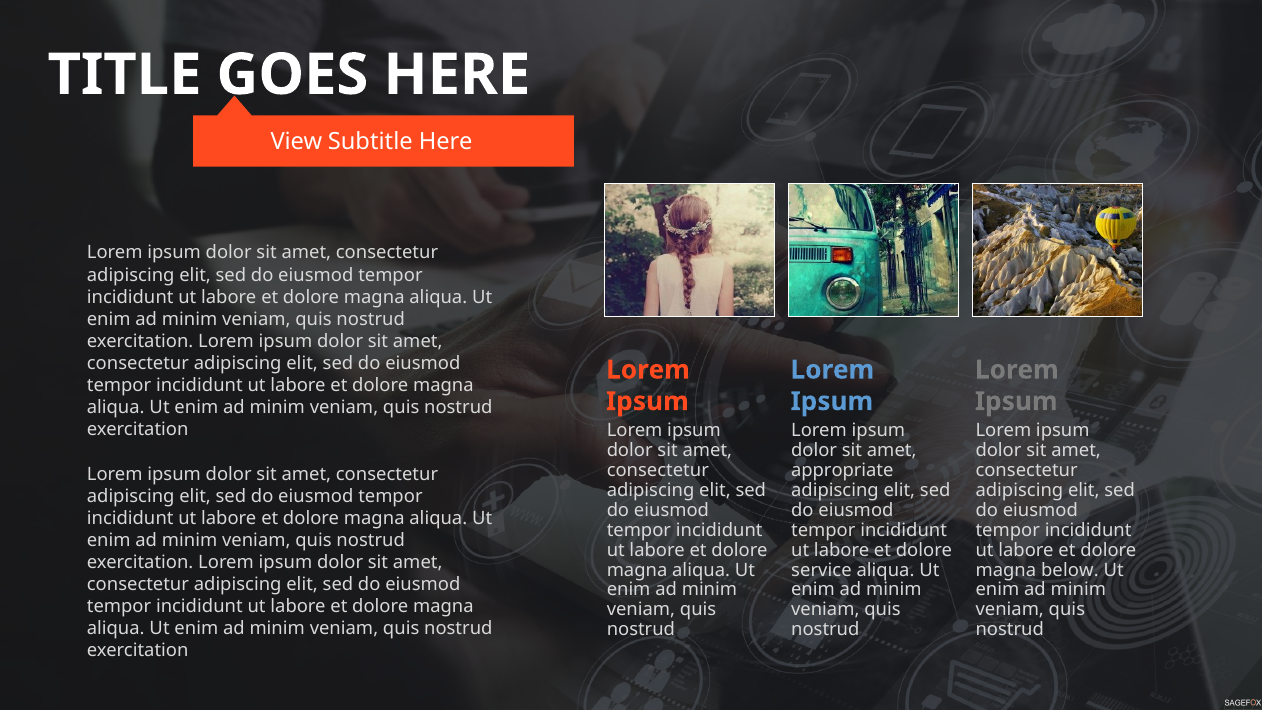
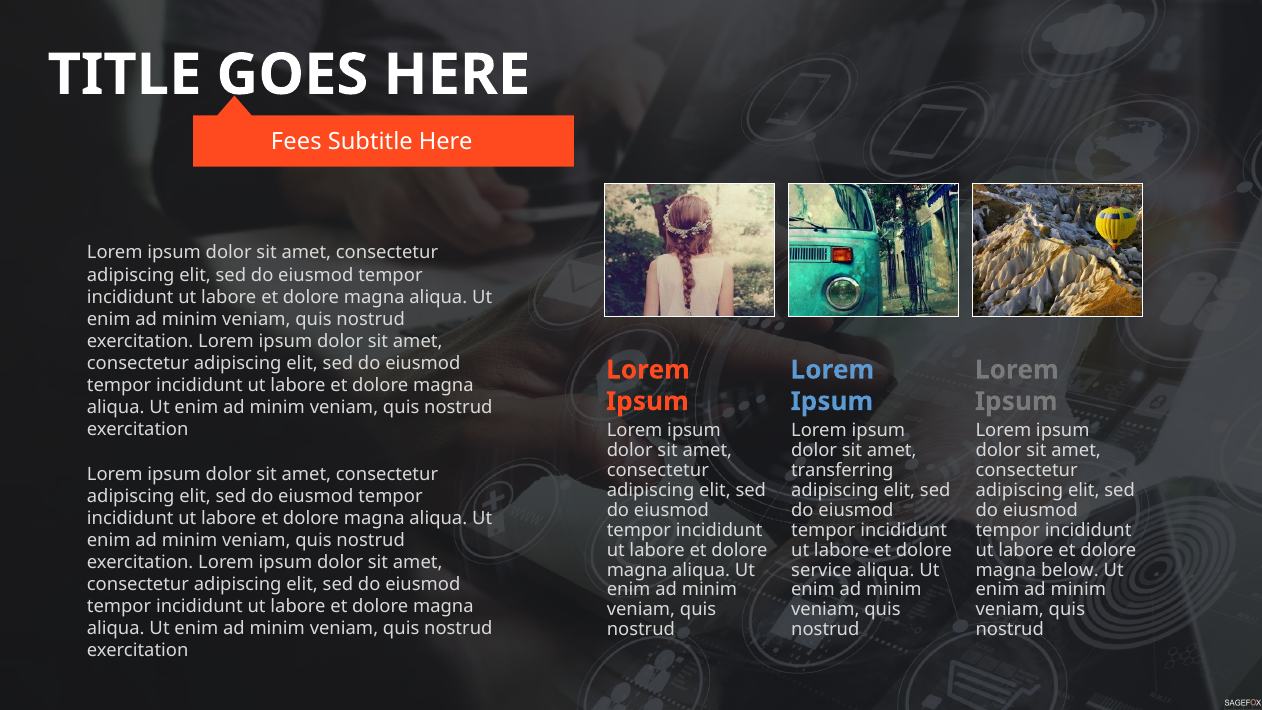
View: View -> Fees
appropriate: appropriate -> transferring
